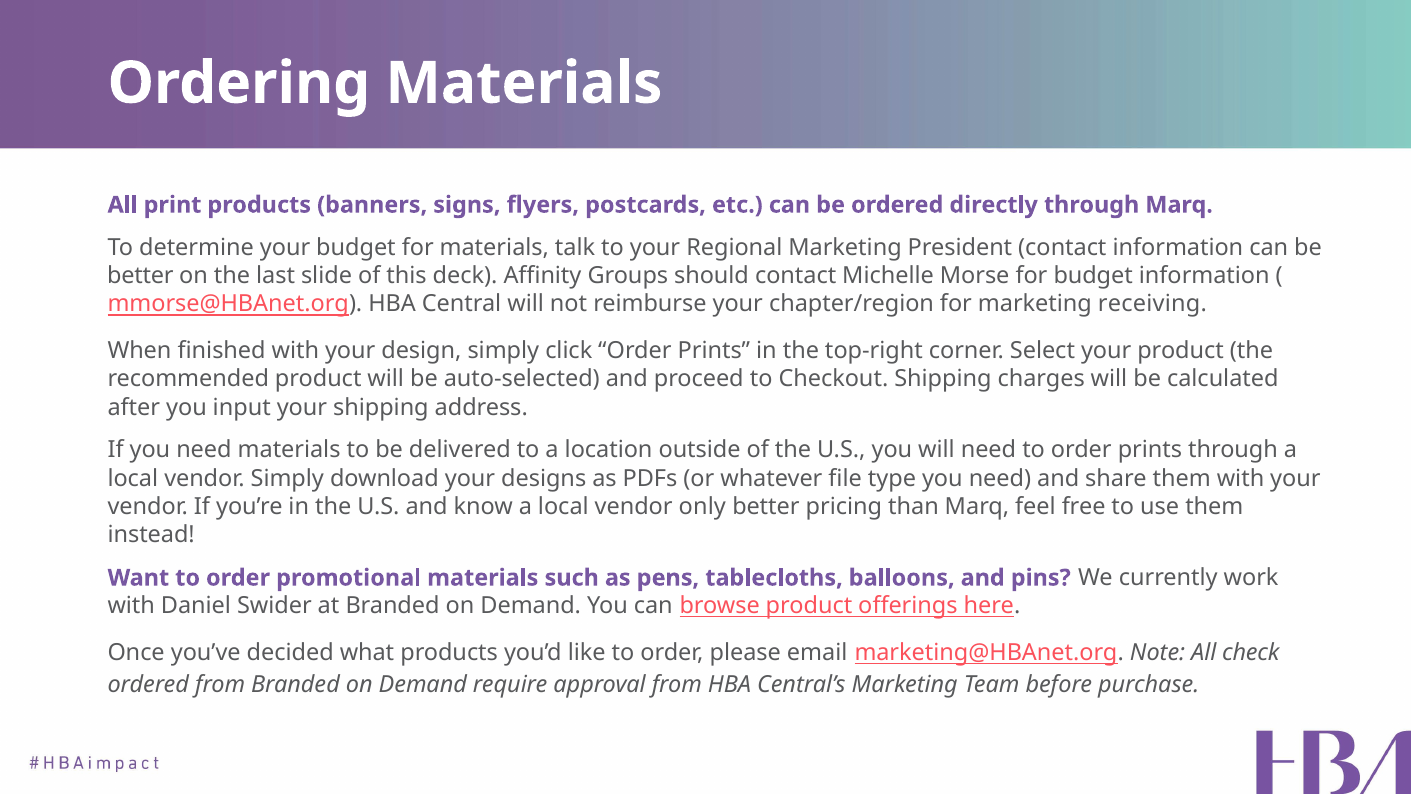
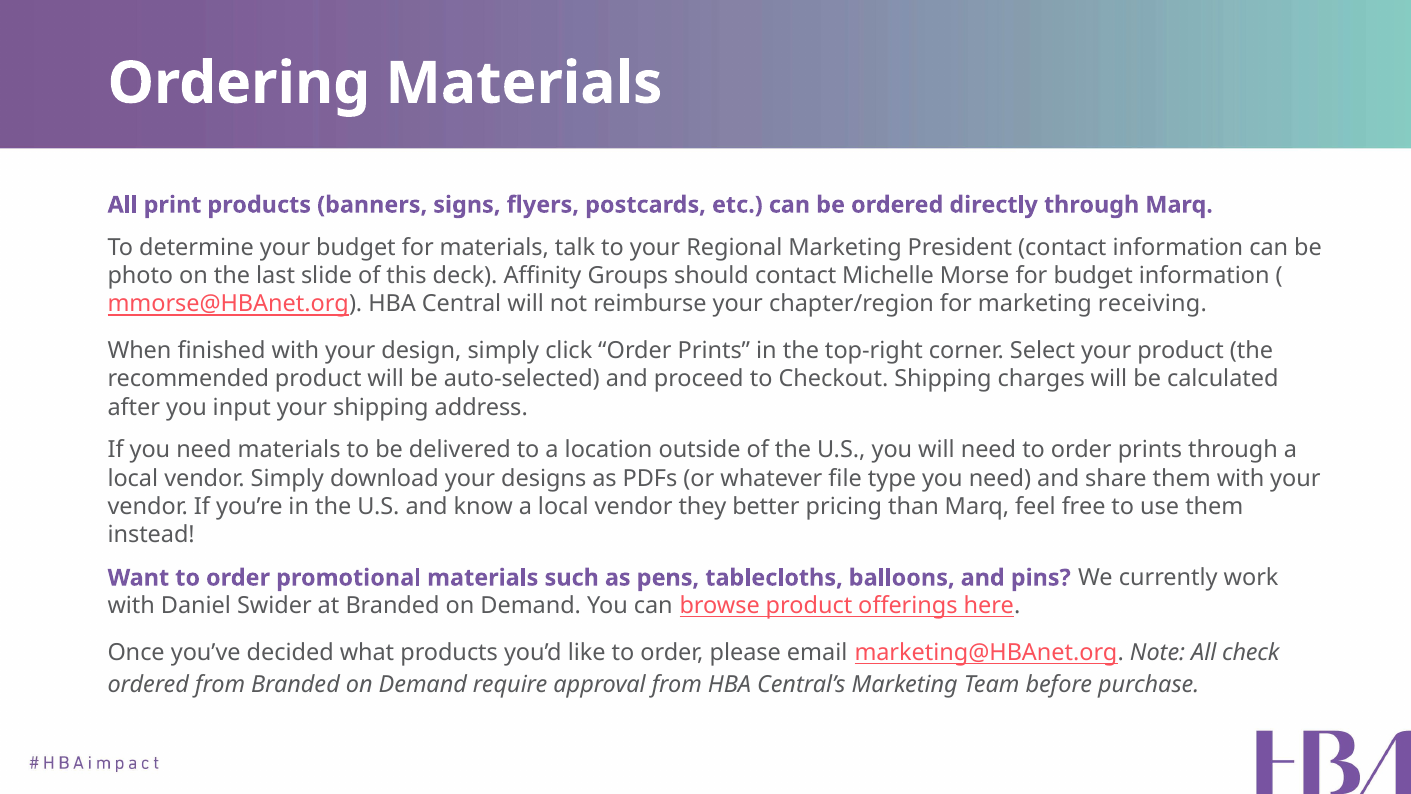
better at (140, 276): better -> photo
only: only -> they
